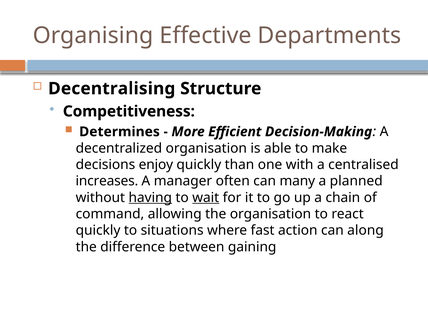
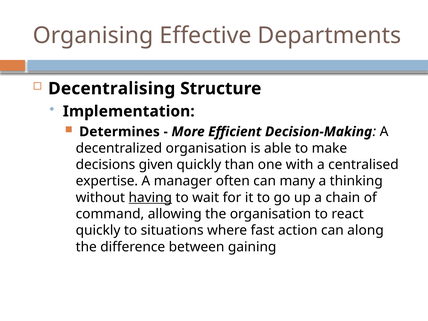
Competitiveness: Competitiveness -> Implementation
enjoy: enjoy -> given
increases: increases -> expertise
planned: planned -> thinking
wait underline: present -> none
